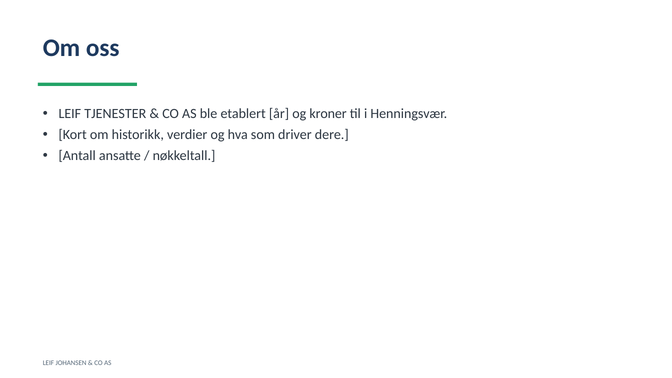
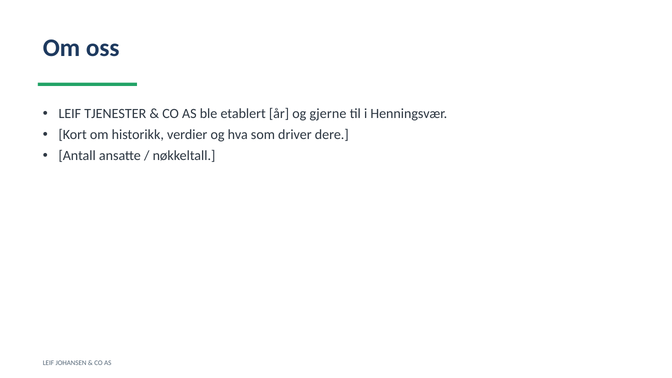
kroner: kroner -> gjerne
